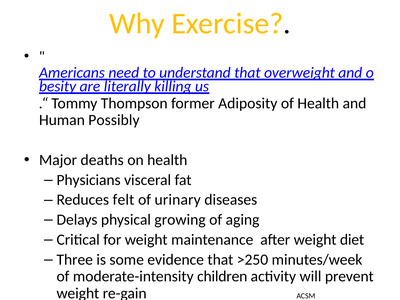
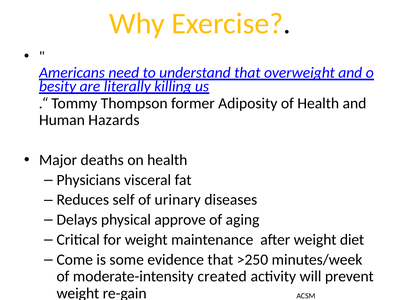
Possibly: Possibly -> Hazards
felt: felt -> self
growing: growing -> approve
Three: Three -> Come
children: children -> created
